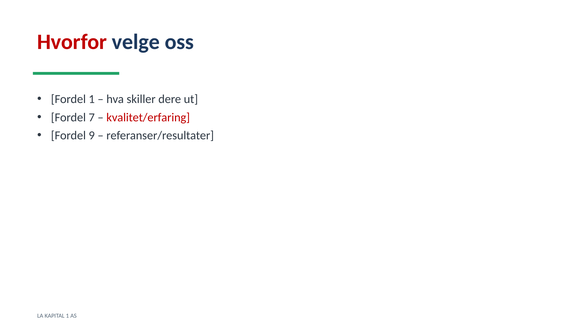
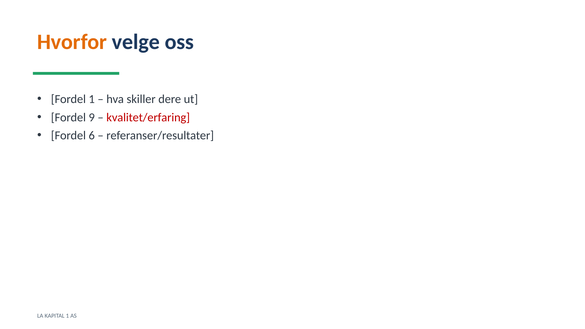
Hvorfor colour: red -> orange
7: 7 -> 9
9: 9 -> 6
